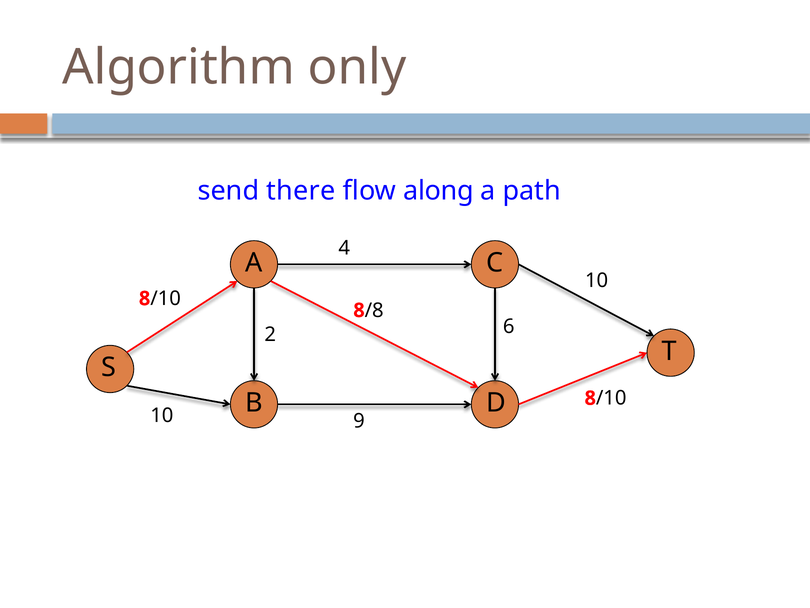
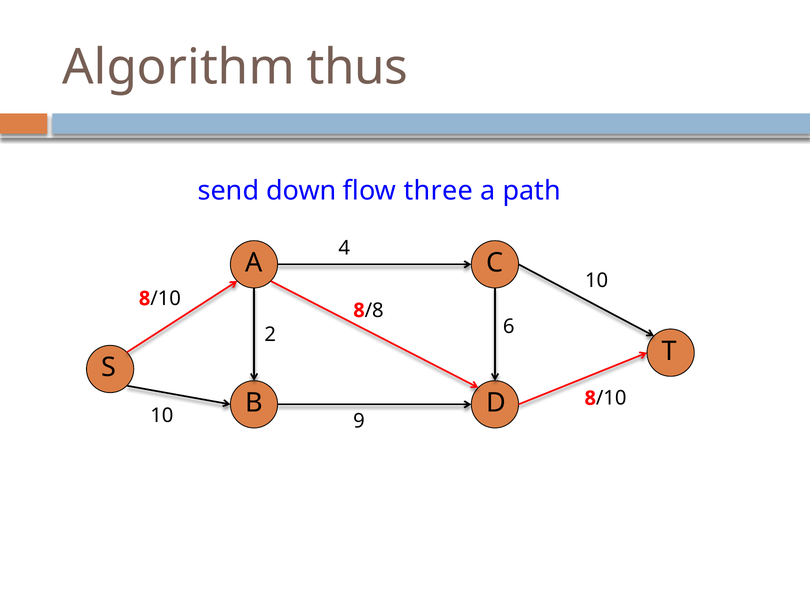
only: only -> thus
there: there -> down
along: along -> three
